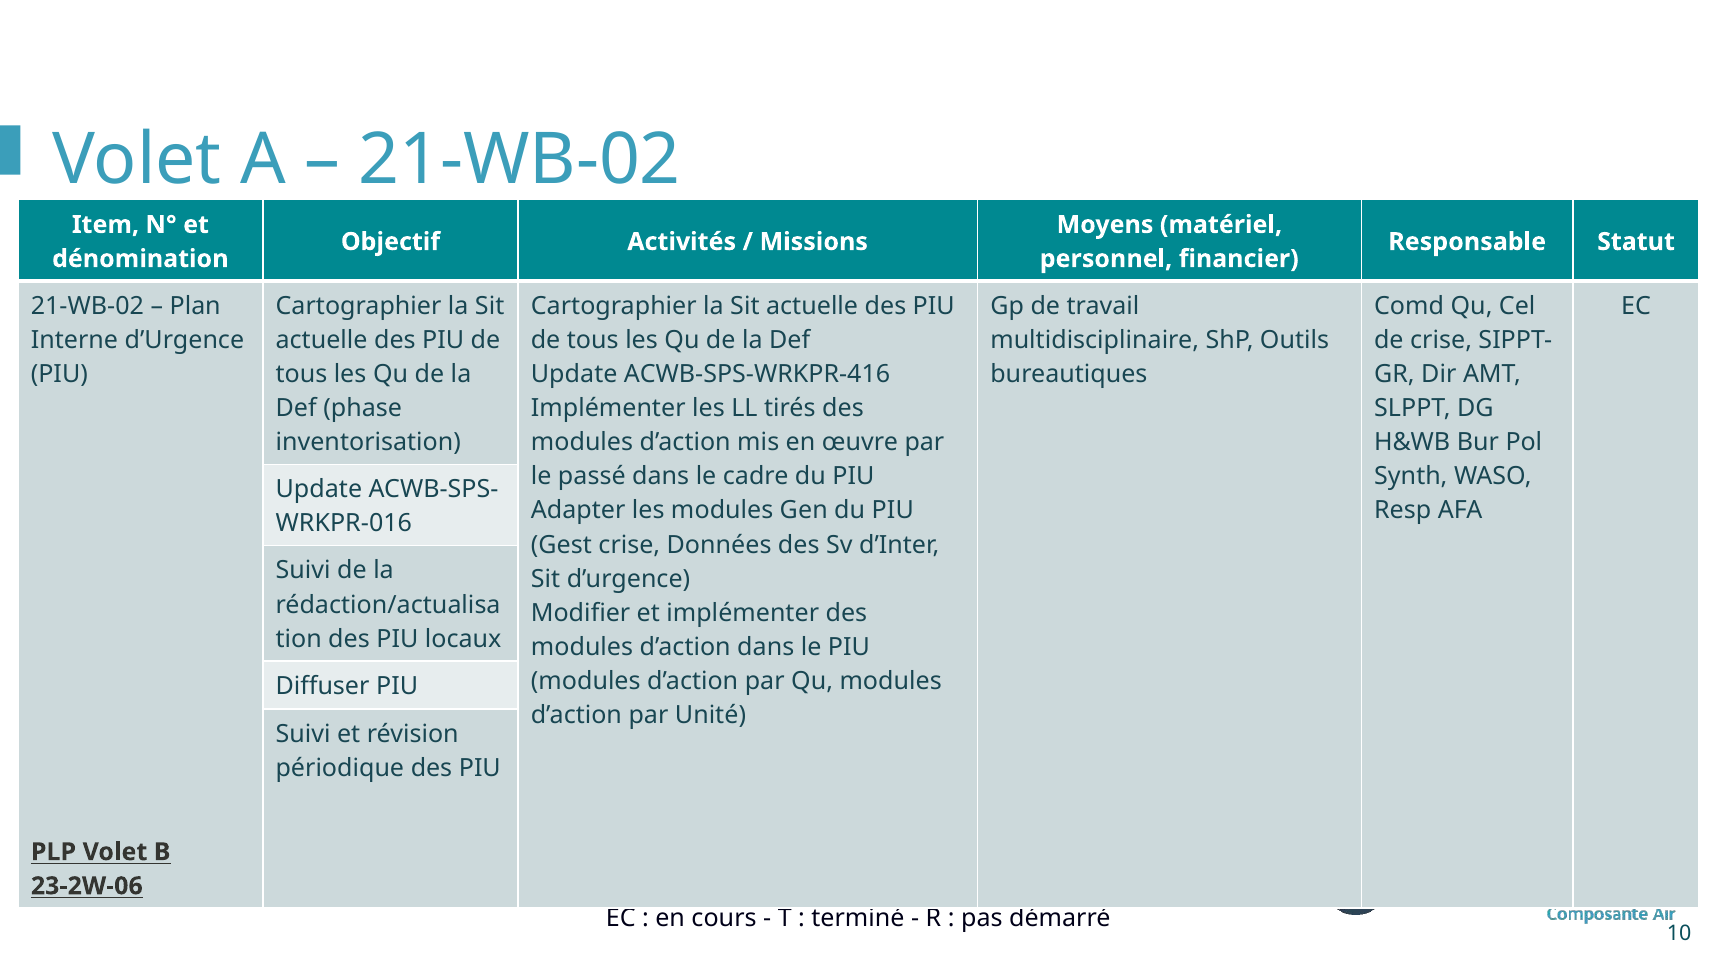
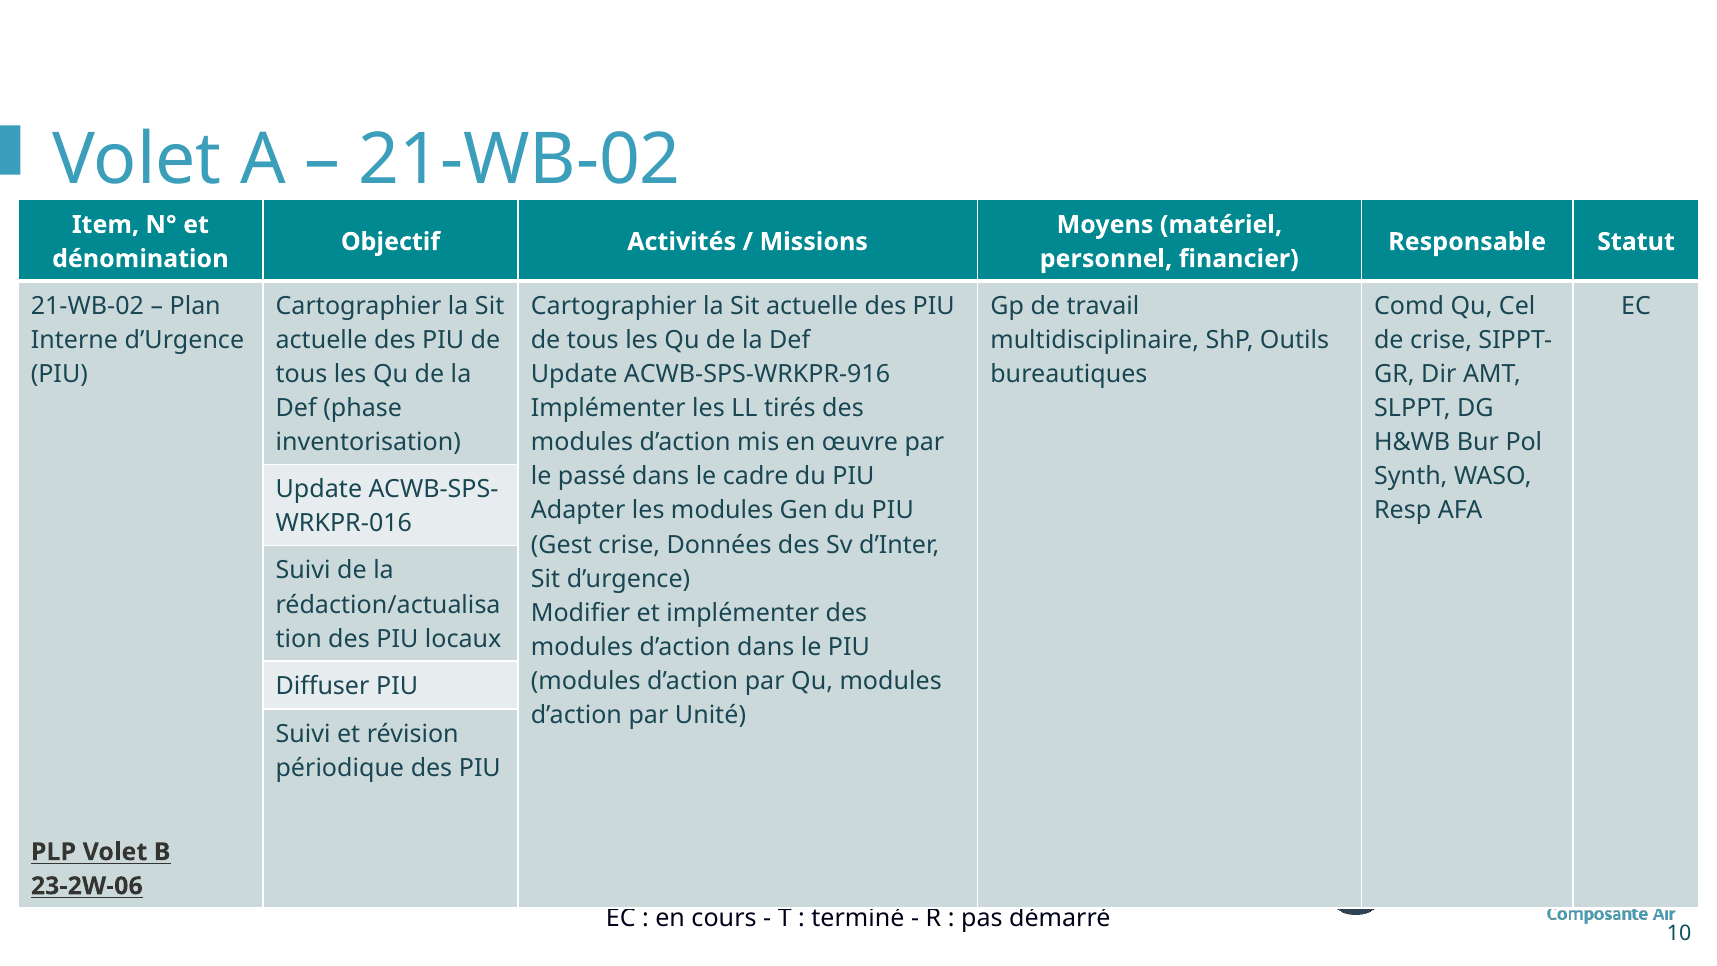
ACWB-SPS-WRKPR-416: ACWB-SPS-WRKPR-416 -> ACWB-SPS-WRKPR-916
